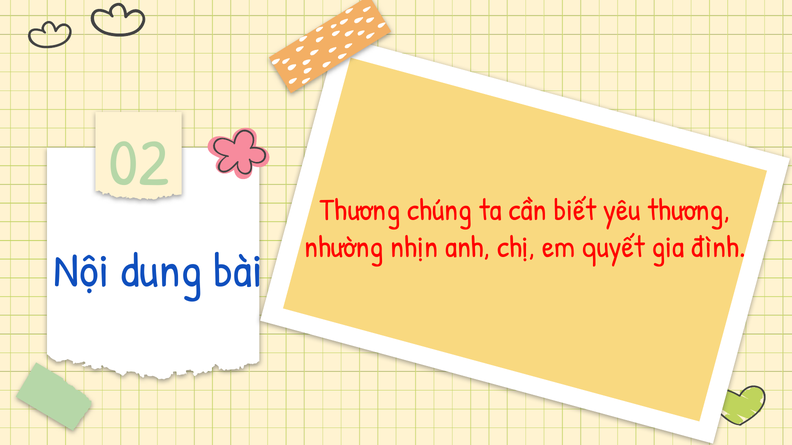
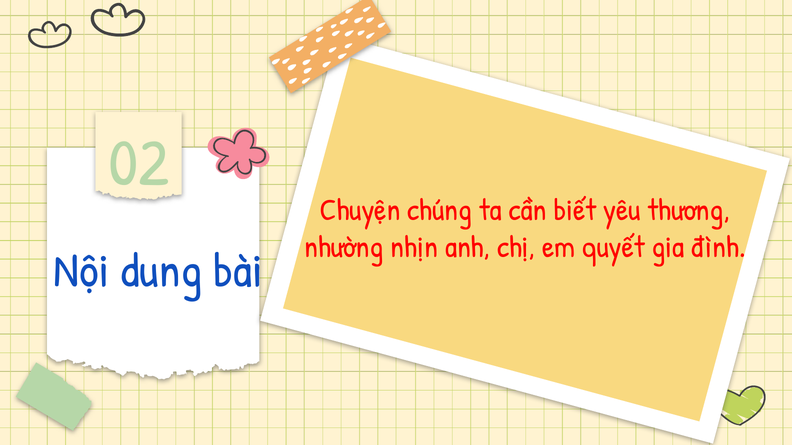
Thương at (360, 210): Thương -> Chuyện
